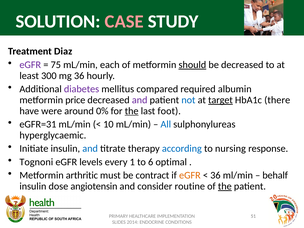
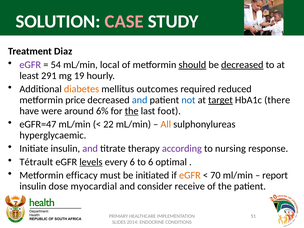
75: 75 -> 54
each: each -> local
decreased at (242, 65) underline: none -> present
300: 300 -> 291
mg 36: 36 -> 19
diabetes colour: purple -> orange
compared: compared -> outcomes
albumin: albumin -> reduced
and at (140, 100) colour: purple -> blue
0%: 0% -> 6%
eGFR=31: eGFR=31 -> eGFR=47
10: 10 -> 22
All colour: blue -> orange
and at (90, 149) colour: blue -> purple
according colour: blue -> purple
Tognoni: Tognoni -> Tétrault
levels underline: none -> present
every 1: 1 -> 6
arthritic: arthritic -> efficacy
contract: contract -> initiated
36 at (215, 175): 36 -> 70
behalf: behalf -> report
angiotensin: angiotensin -> myocardial
routine: routine -> receive
the at (225, 186) underline: present -> none
